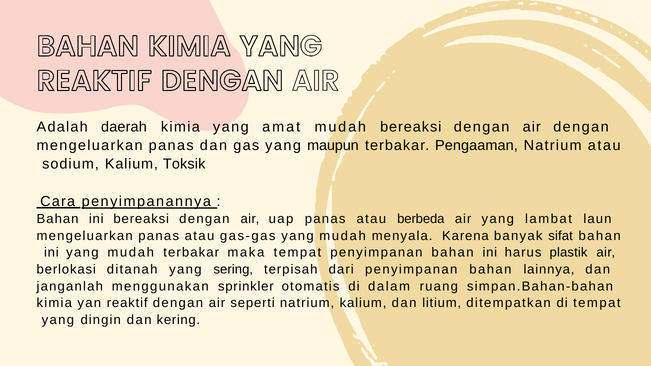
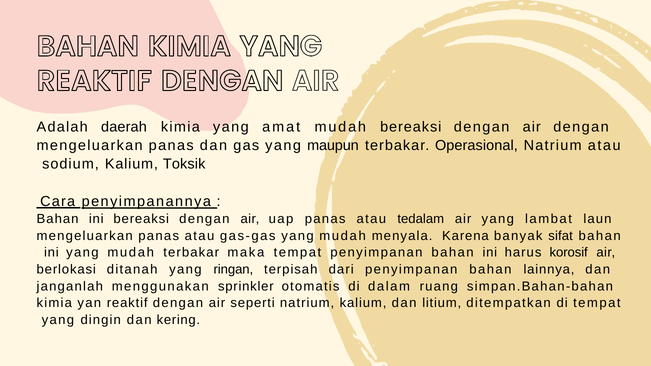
Pengaaman: Pengaaman -> Operasional
berbeda: berbeda -> tedalam
plastik: plastik -> korosif
sering: sering -> ringan
